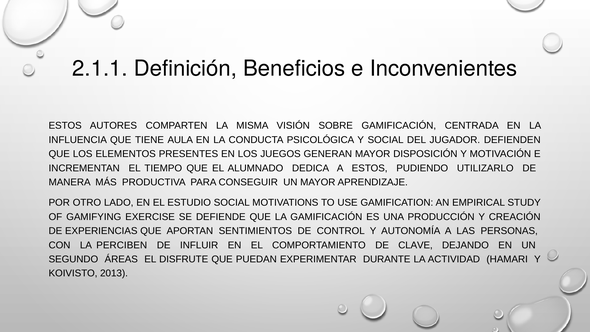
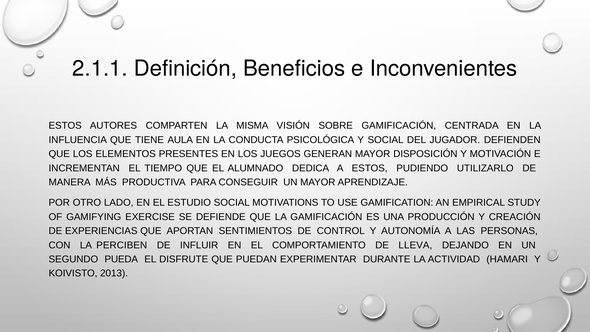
CLAVE: CLAVE -> LLEVA
ÁREAS: ÁREAS -> PUEDA
